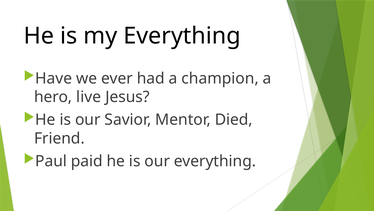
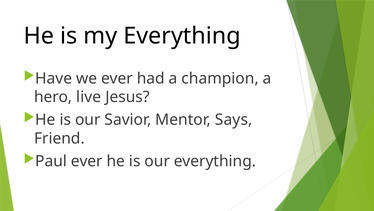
Died: Died -> Says
Paul paid: paid -> ever
